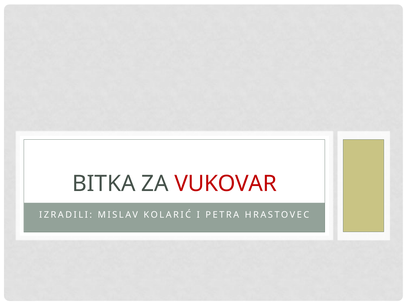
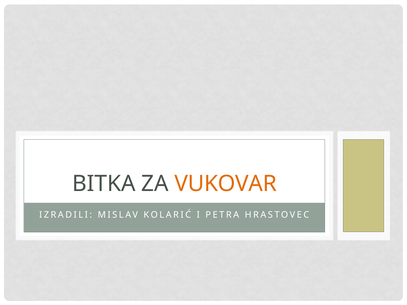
VUKOVAR colour: red -> orange
